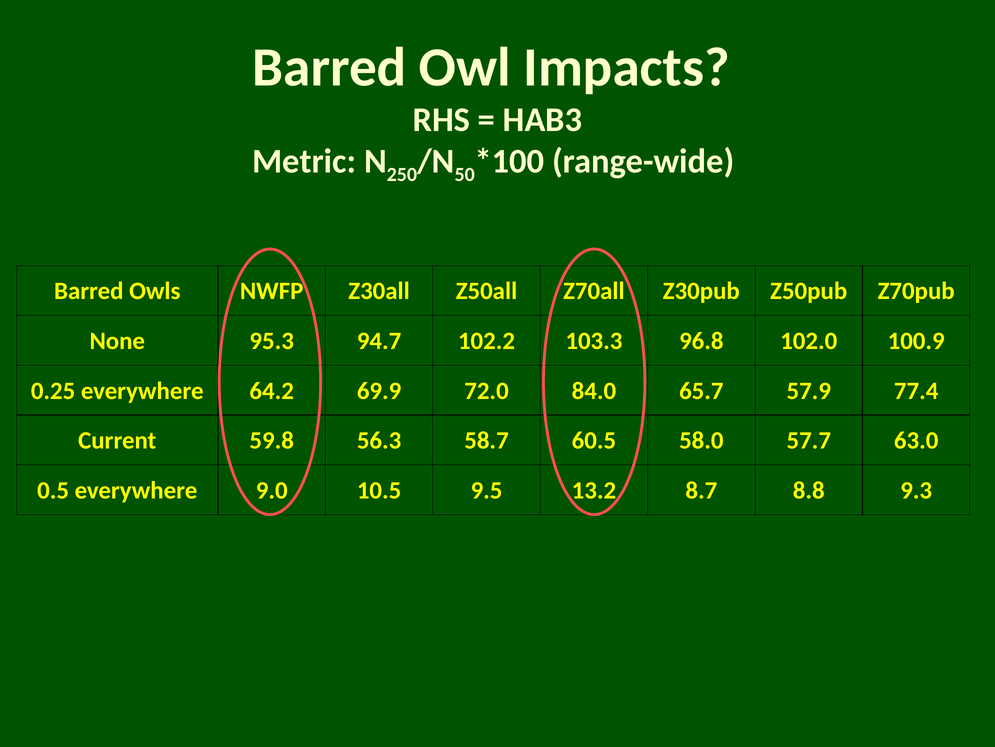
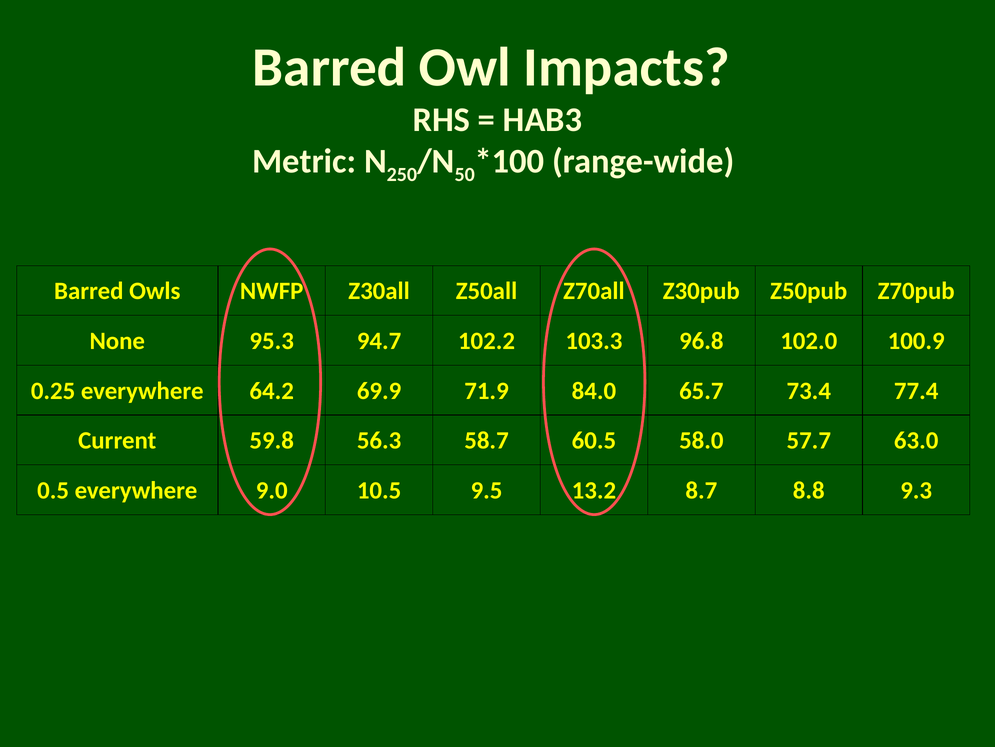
72.0: 72.0 -> 71.9
57.9: 57.9 -> 73.4
